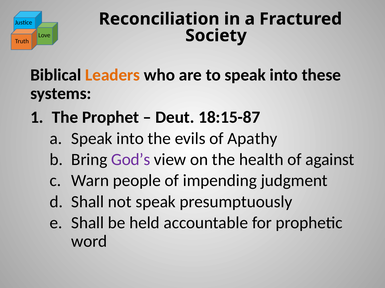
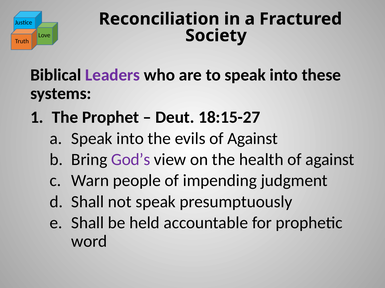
Leaders colour: orange -> purple
18:15-87: 18:15-87 -> 18:15-27
evils of Apathy: Apathy -> Against
